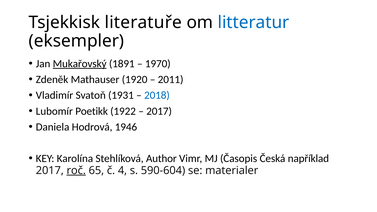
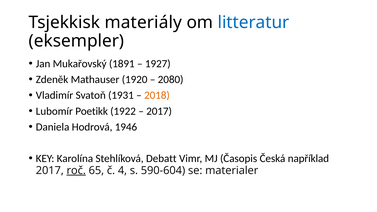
literatuře: literatuře -> materiály
Mukařovský underline: present -> none
1970: 1970 -> 1927
2011: 2011 -> 2080
2018 colour: blue -> orange
Author: Author -> Debatt
